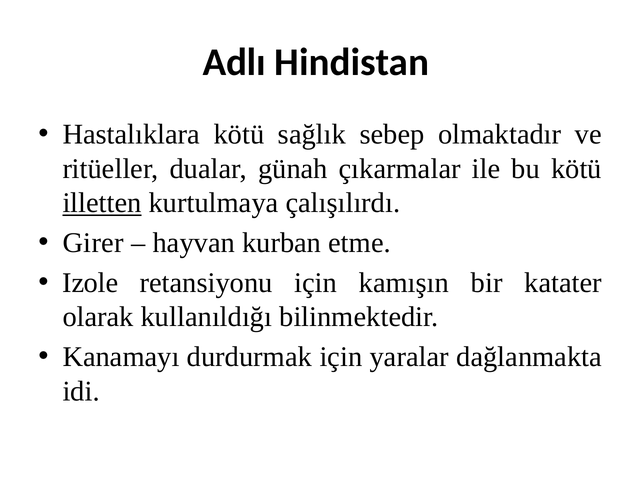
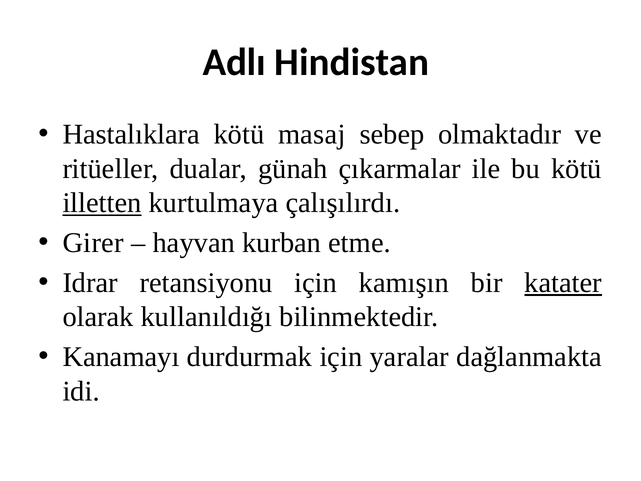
sağlık: sağlık -> masaj
Izole: Izole -> Idrar
katater underline: none -> present
